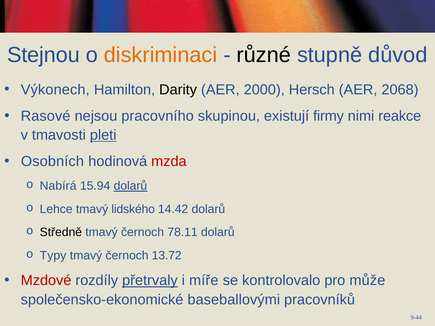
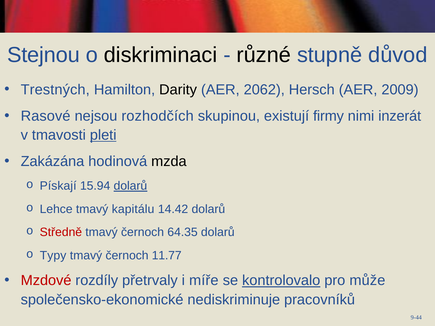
diskriminaci colour: orange -> black
Výkonech: Výkonech -> Trestných
2000: 2000 -> 2062
2068: 2068 -> 2009
pracovního: pracovního -> rozhodčích
reakce: reakce -> inzerát
Osobních: Osobních -> Zakázána
mzda colour: red -> black
Nabírá: Nabírá -> Pískají
lidského: lidského -> kapitálu
Středně colour: black -> red
78.11: 78.11 -> 64.35
13.72: 13.72 -> 11.77
přetrvaly underline: present -> none
kontrolovalo underline: none -> present
baseballovými: baseballovými -> nediskriminuje
